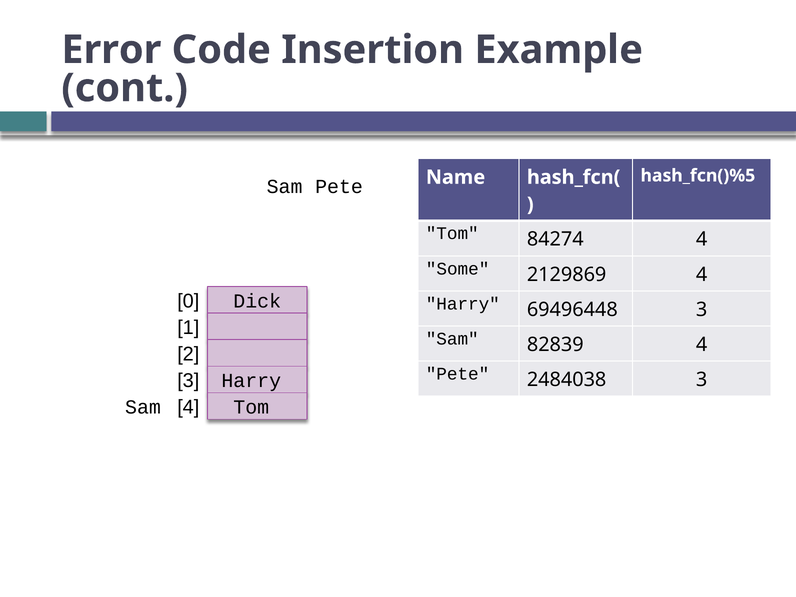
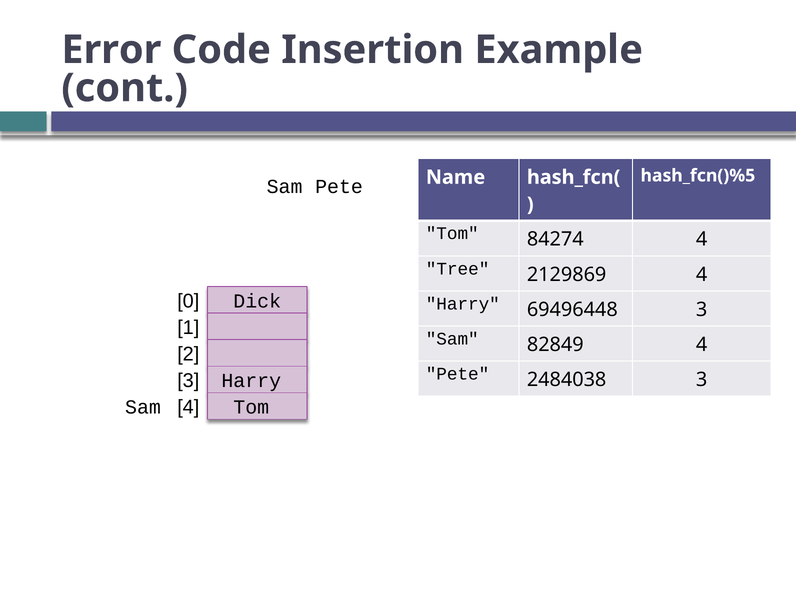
Some: Some -> Tree
82839: 82839 -> 82849
